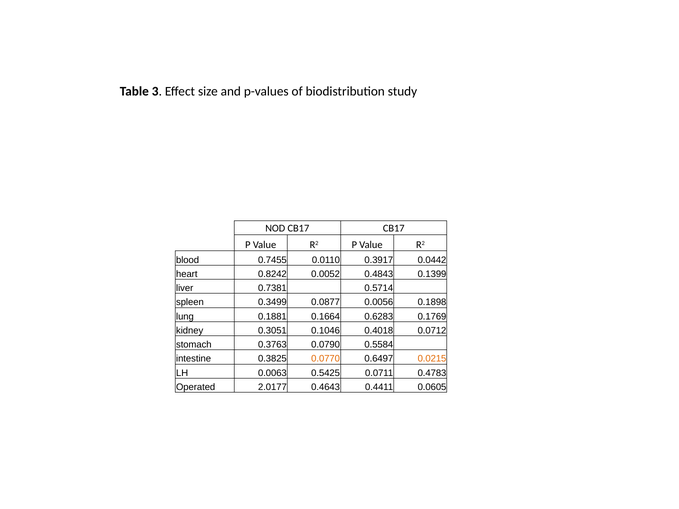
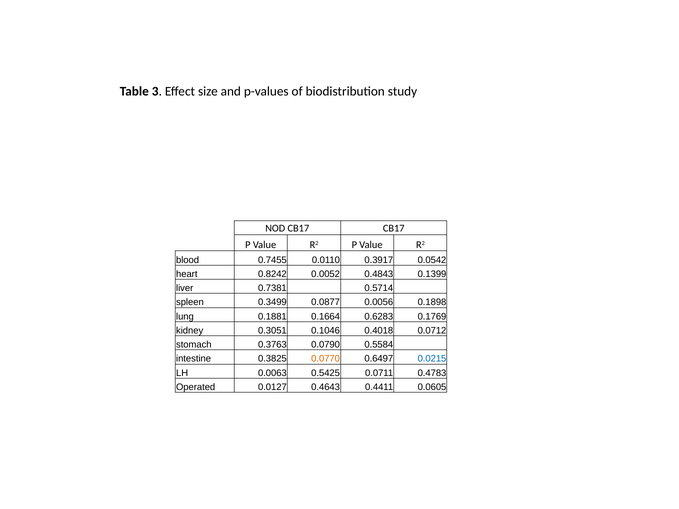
0.0442: 0.0442 -> 0.0542
0.0215 colour: orange -> blue
2.0177: 2.0177 -> 0.0127
